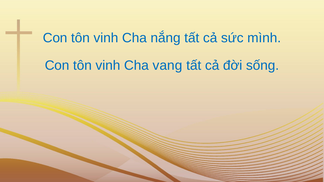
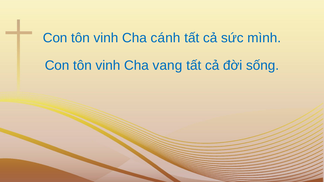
nắng: nắng -> cánh
